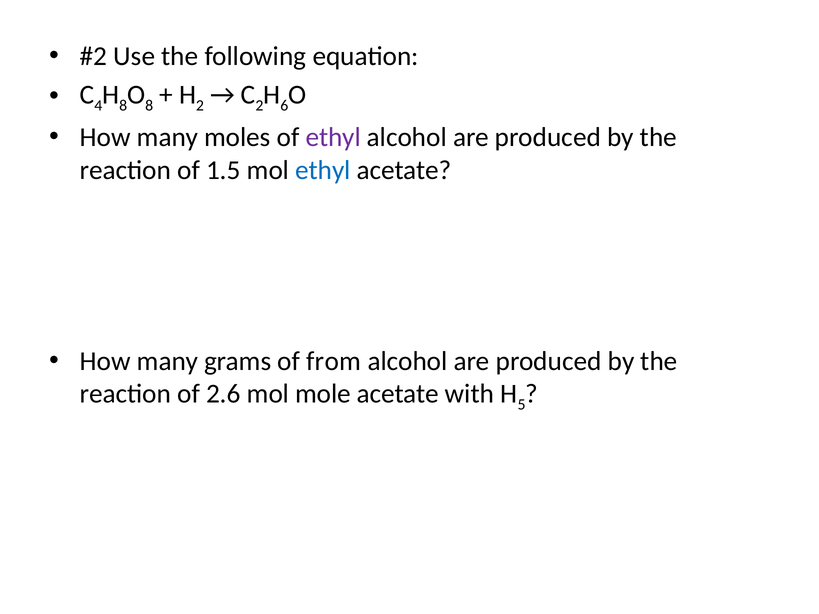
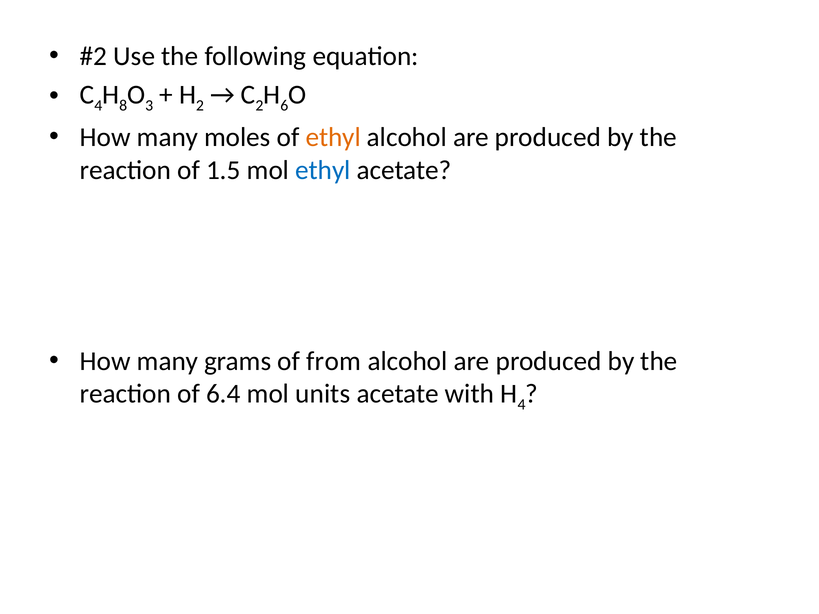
8 at (149, 105): 8 -> 3
ethyl at (333, 137) colour: purple -> orange
2.6: 2.6 -> 6.4
mole: mole -> units
5 at (522, 405): 5 -> 4
